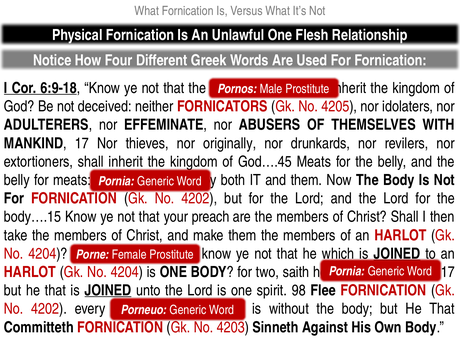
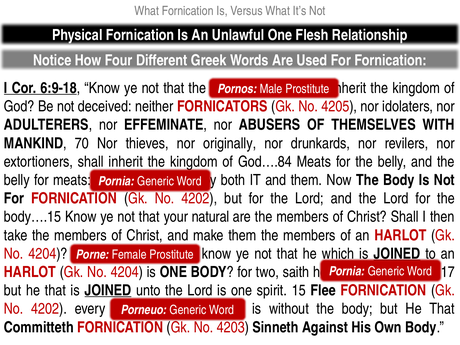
MANKIND 17: 17 -> 70
God….45: God….45 -> God….84
preach: preach -> natural
98: 98 -> 15
